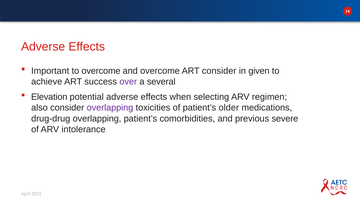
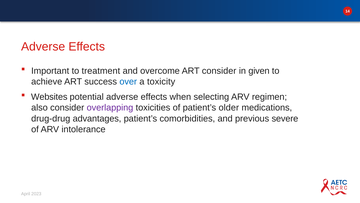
to overcome: overcome -> treatment
over colour: purple -> blue
several: several -> toxicity
Elevation: Elevation -> Websites
drug-drug overlapping: overlapping -> advantages
